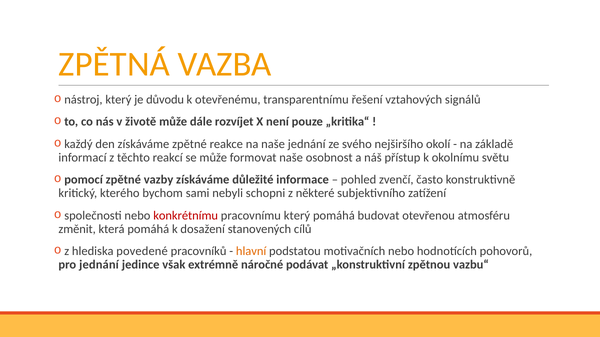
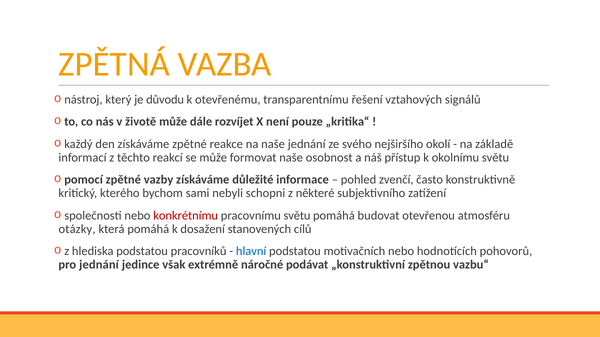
pracovnímu který: který -> světu
změnit: změnit -> otázky
hlediska povedené: povedené -> podstatou
hlavní colour: orange -> blue
